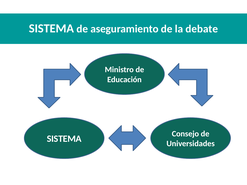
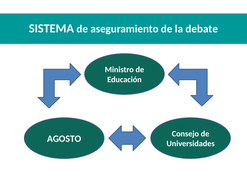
SISTEMA at (64, 139): SISTEMA -> AGOSTO
